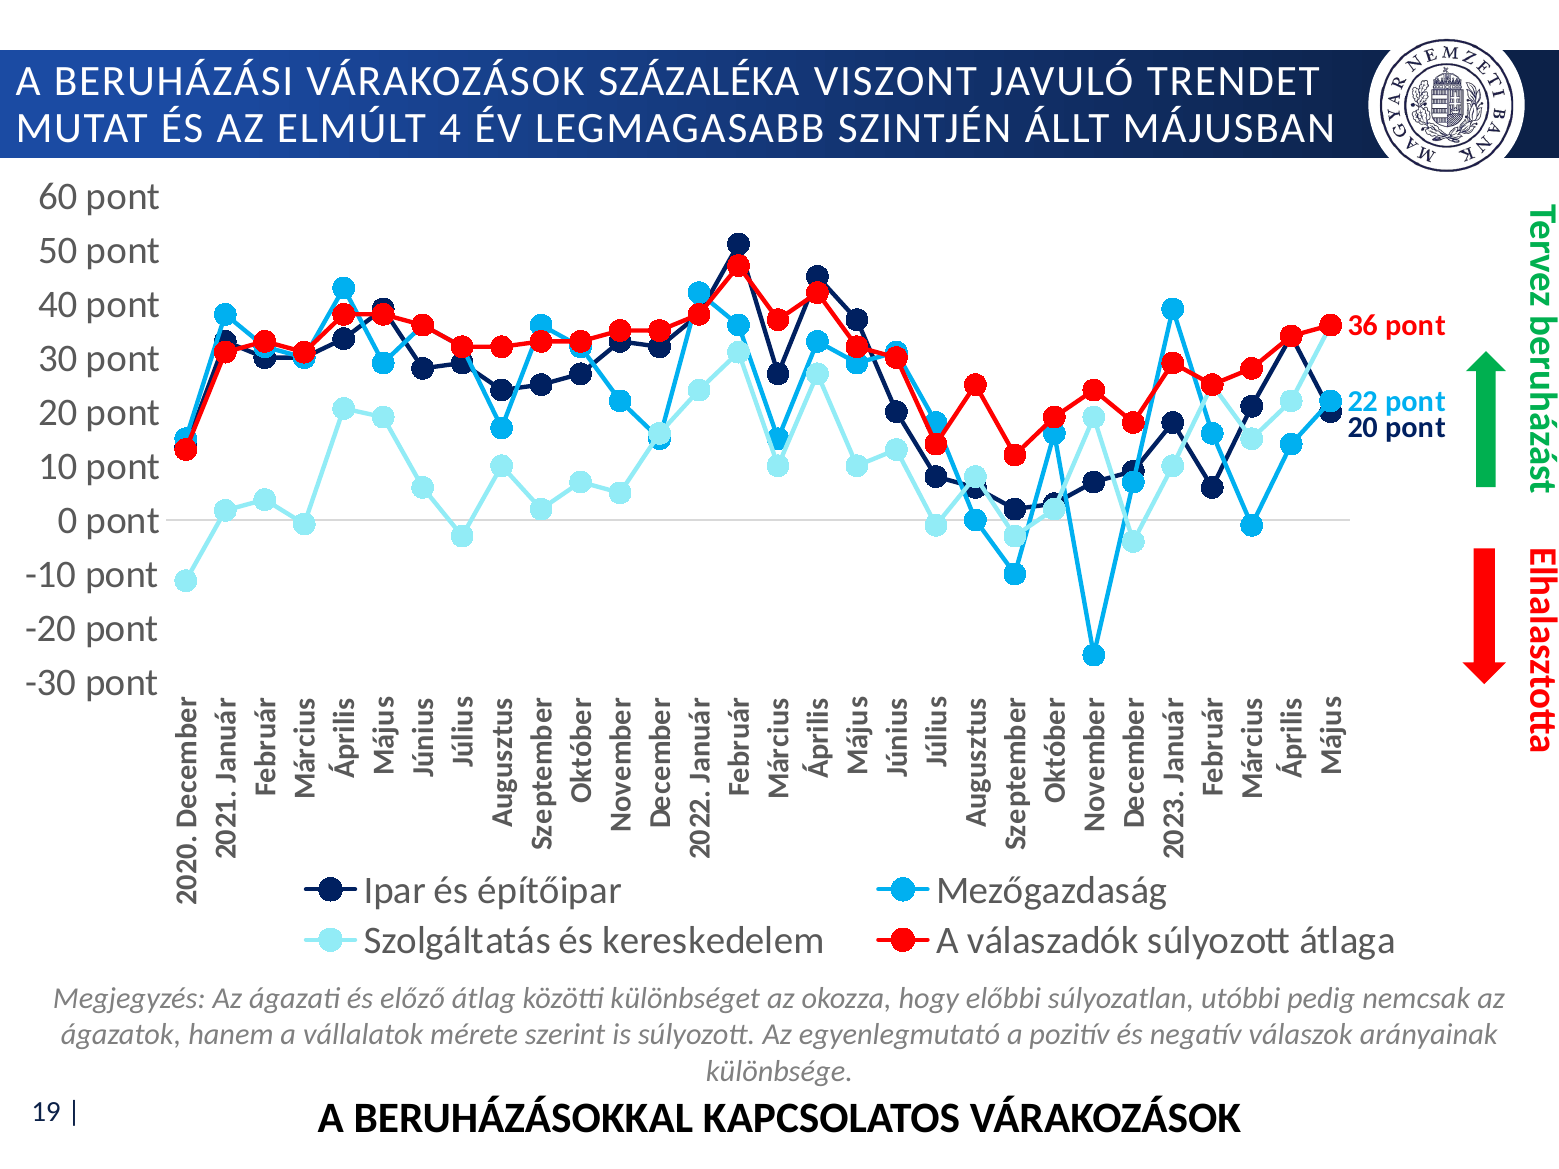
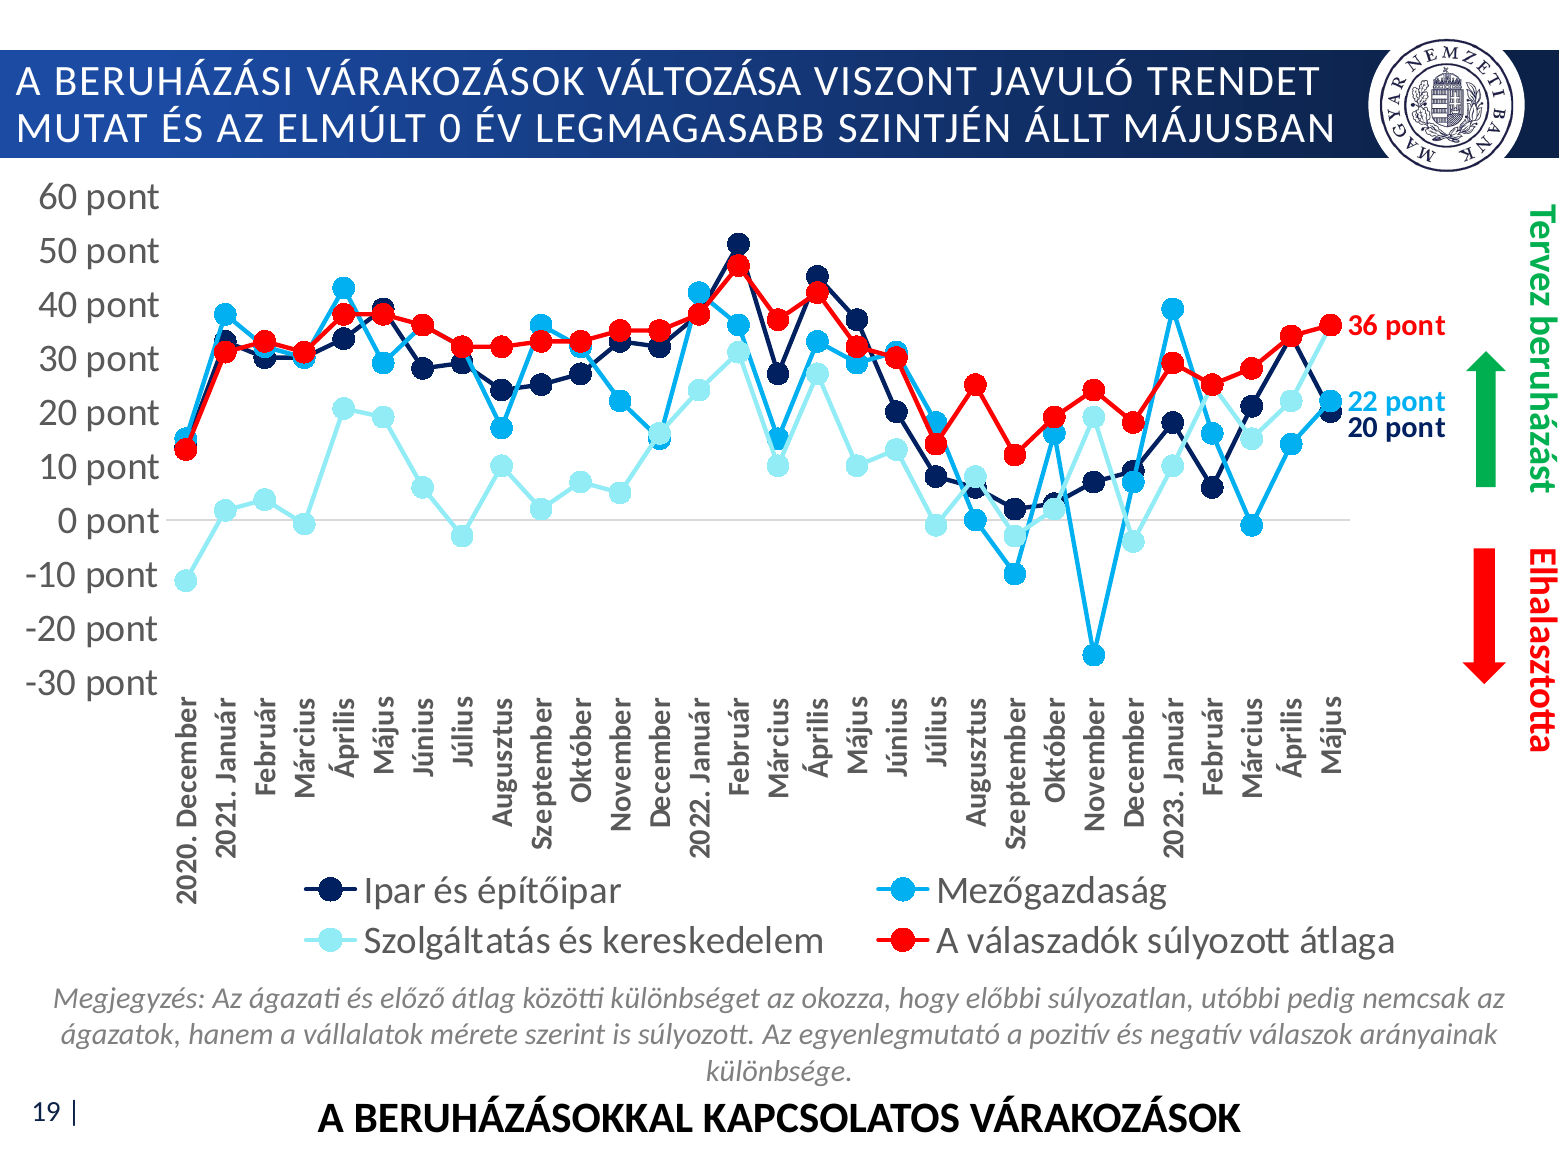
SZÁZALÉKA: SZÁZALÉKA -> VÁLTOZÁSA
ELMÚLT 4: 4 -> 0
